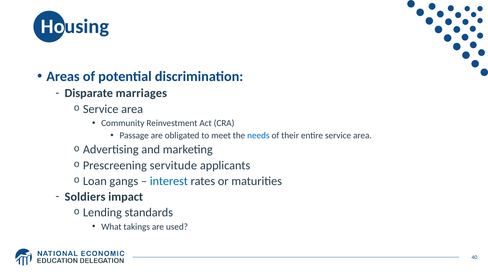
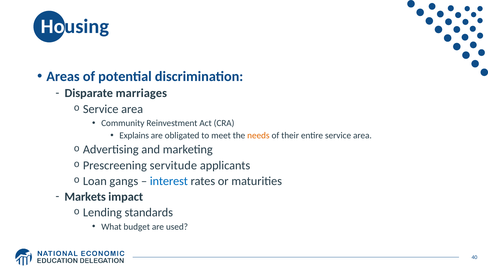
Passage: Passage -> Explains
needs colour: blue -> orange
Soldiers: Soldiers -> Markets
takings: takings -> budget
